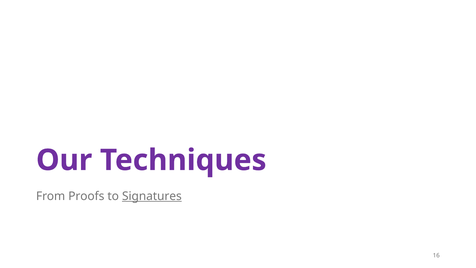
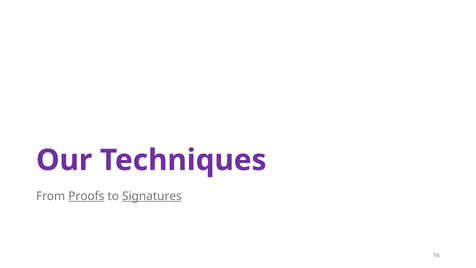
Proofs underline: none -> present
